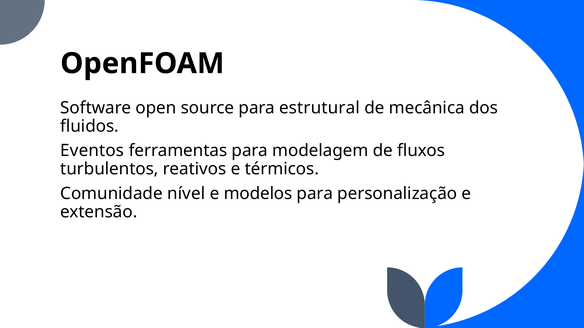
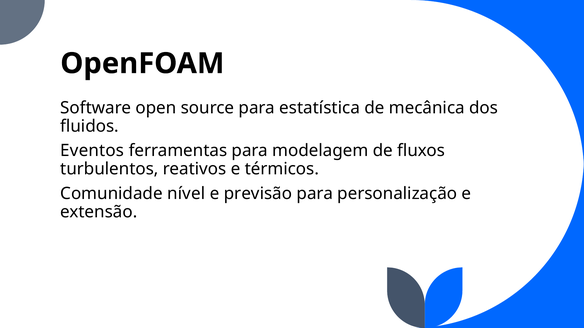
estrutural: estrutural -> estatística
modelos: modelos -> previsão
